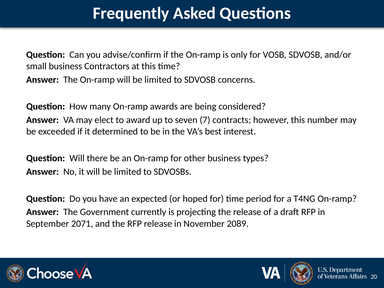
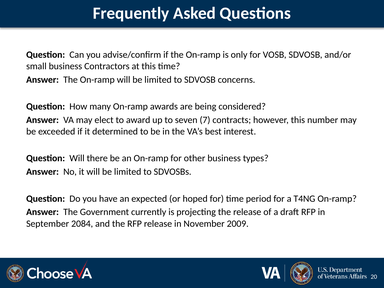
2071: 2071 -> 2084
2089: 2089 -> 2009
